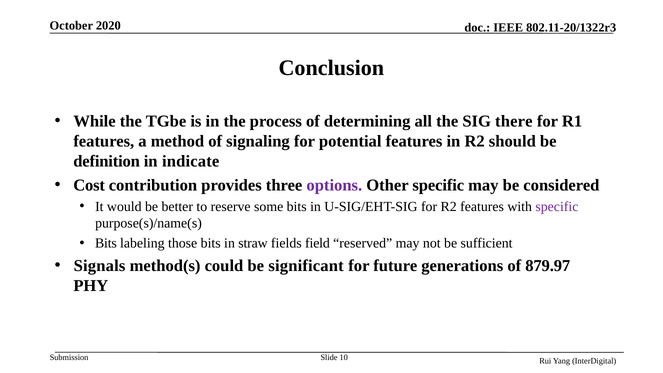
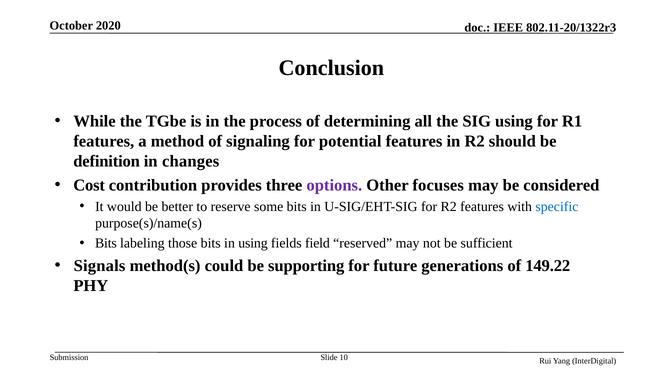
SIG there: there -> using
indicate: indicate -> changes
Other specific: specific -> focuses
specific at (557, 207) colour: purple -> blue
in straw: straw -> using
significant: significant -> supporting
879.97: 879.97 -> 149.22
